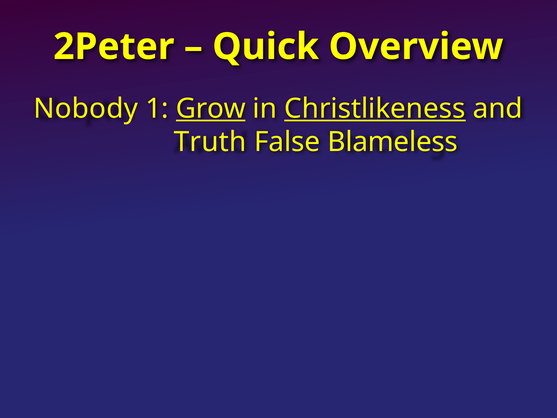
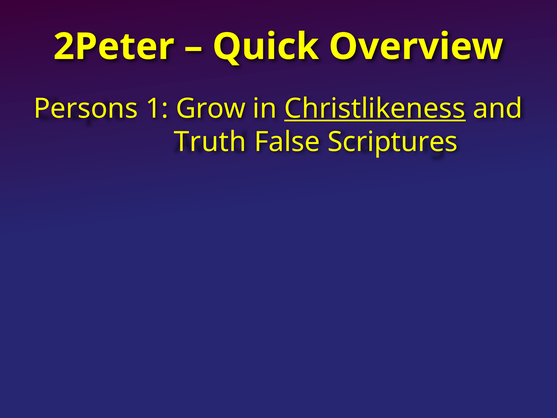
Nobody: Nobody -> Persons
Grow underline: present -> none
Blameless: Blameless -> Scriptures
